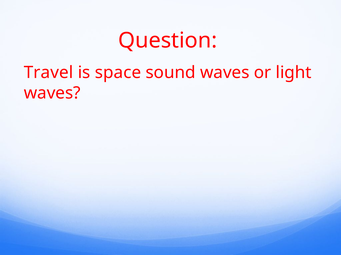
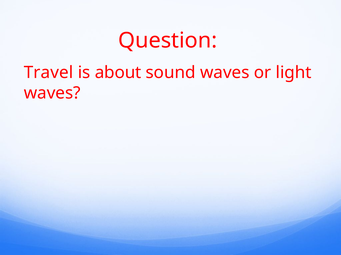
space: space -> about
